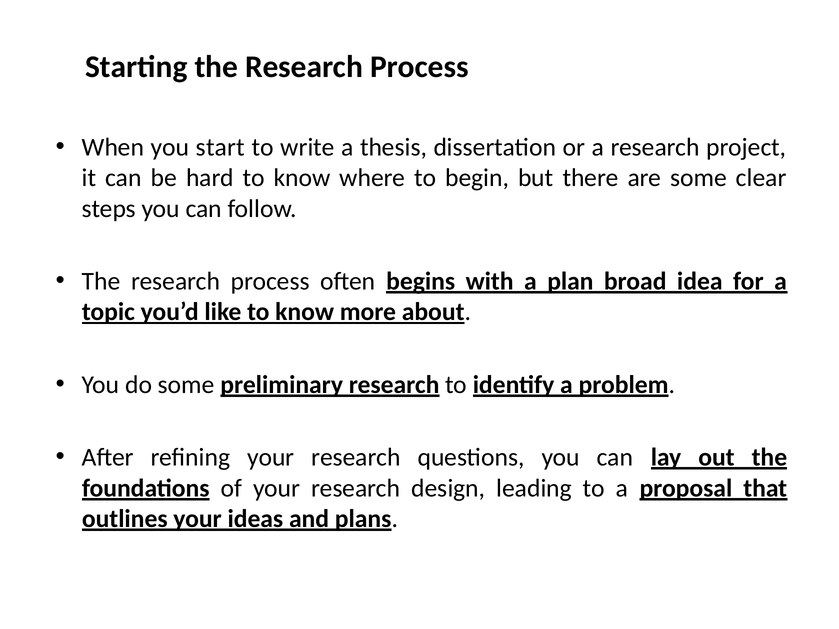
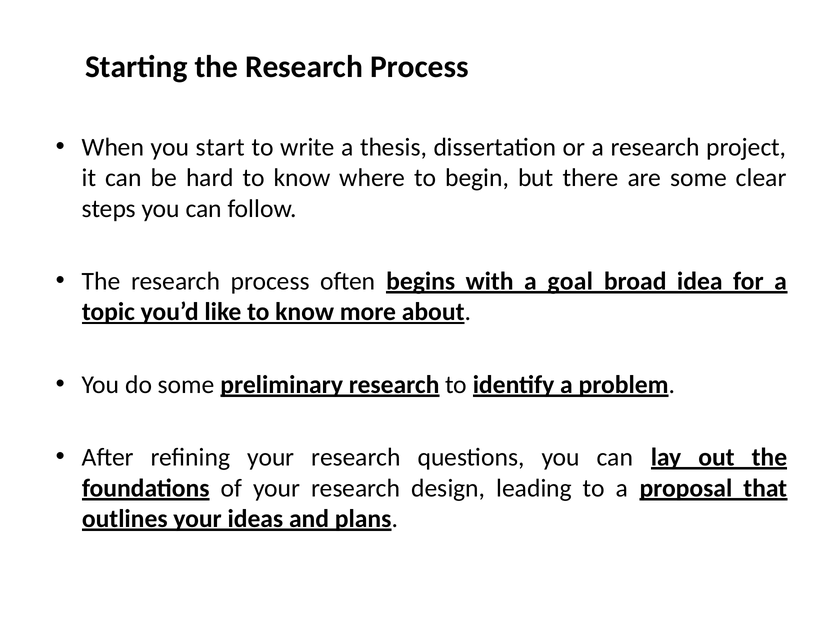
plan: plan -> goal
